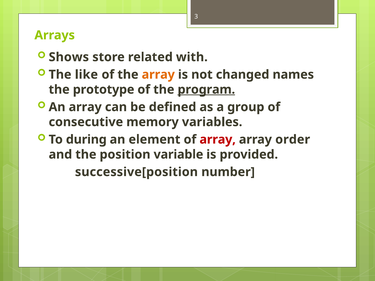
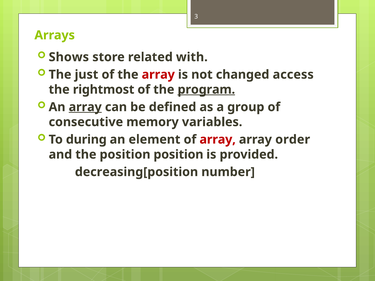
like: like -> just
array at (158, 75) colour: orange -> red
names: names -> access
prototype: prototype -> rightmost
array at (85, 107) underline: none -> present
position variable: variable -> position
successive[position: successive[position -> decreasing[position
